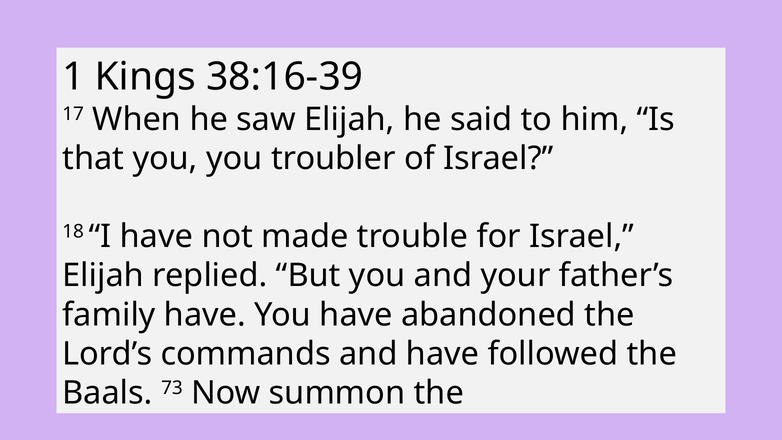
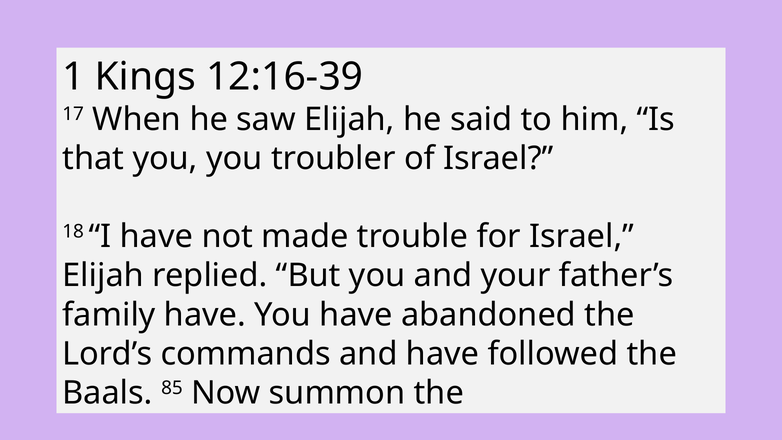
38:16-39: 38:16-39 -> 12:16-39
73: 73 -> 85
